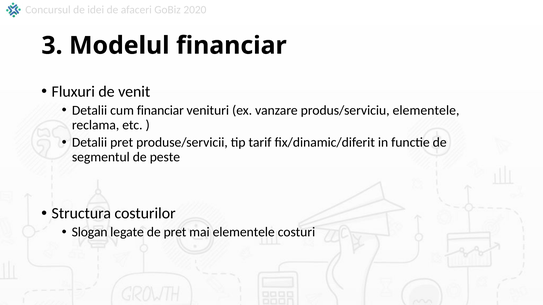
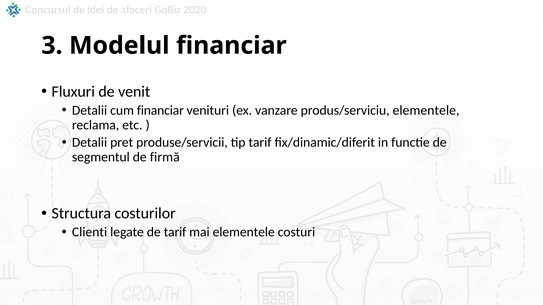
peste: peste -> firmă
Slogan: Slogan -> Clienti
de pret: pret -> tarif
